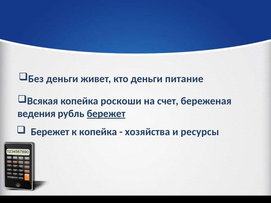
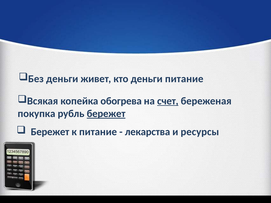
роскоши: роскоши -> обогрева
счет underline: none -> present
ведения: ведения -> покупка
к копейка: копейка -> питание
хозяйства: хозяйства -> лекарства
